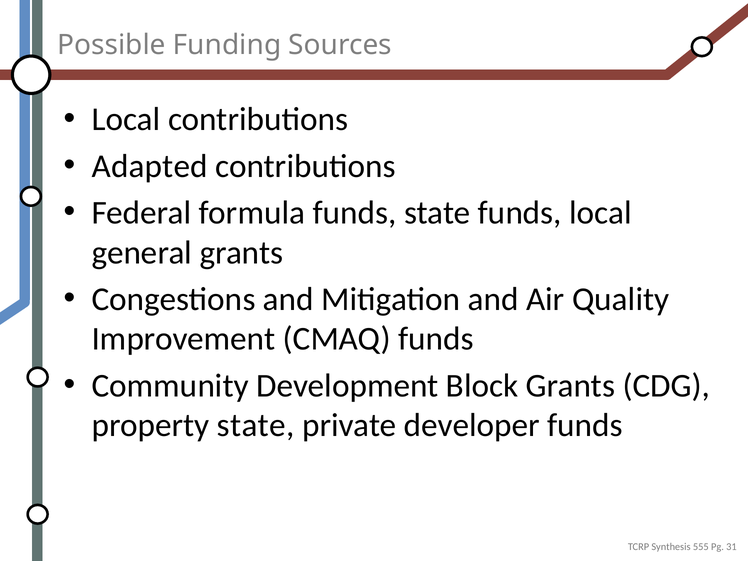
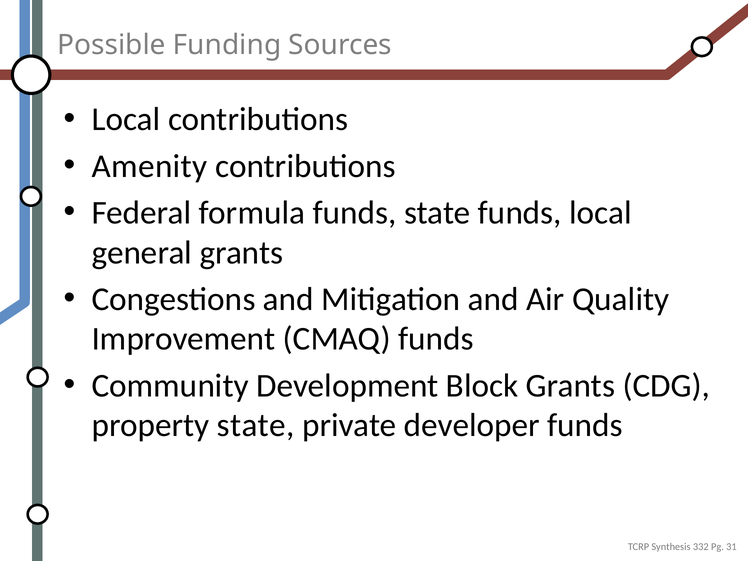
Adapted: Adapted -> Amenity
555: 555 -> 332
